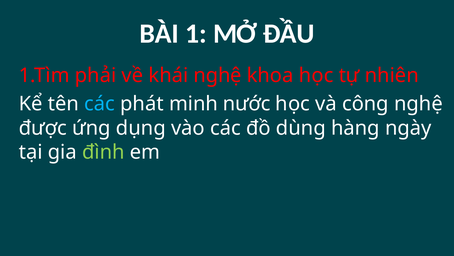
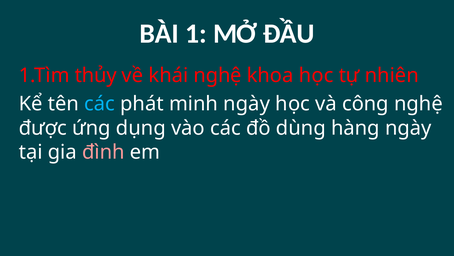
phải: phải -> thủy
minh nước: nước -> ngày
đình colour: light green -> pink
